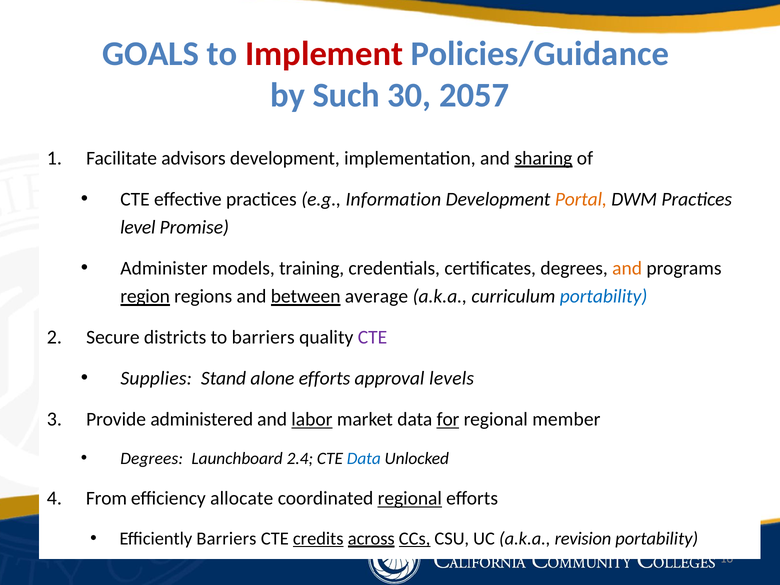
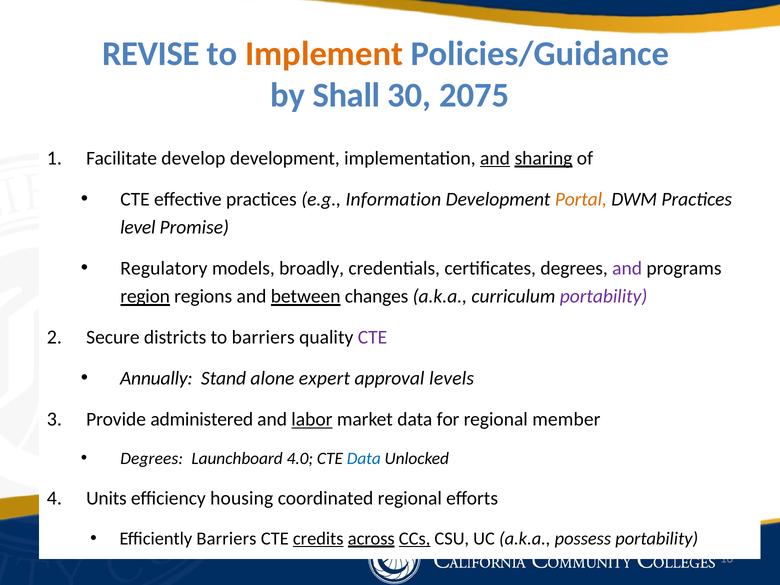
GOALS: GOALS -> REVISE
Implement colour: red -> orange
Such: Such -> Shall
2057: 2057 -> 2075
advisors: advisors -> develop
and at (495, 158) underline: none -> present
Administer: Administer -> Regulatory
training: training -> broadly
and at (627, 268) colour: orange -> purple
average: average -> changes
portability at (604, 296) colour: blue -> purple
Supplies: Supplies -> Annually
alone efforts: efforts -> expert
for underline: present -> none
2.4: 2.4 -> 4.0
From: From -> Units
allocate: allocate -> housing
regional at (410, 499) underline: present -> none
revision: revision -> possess
